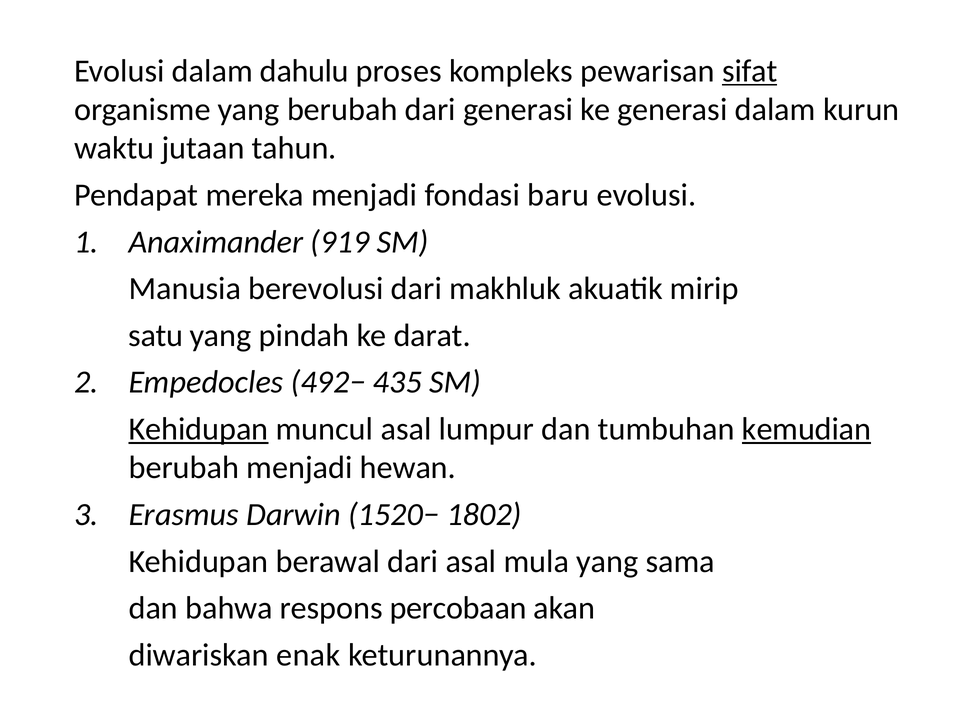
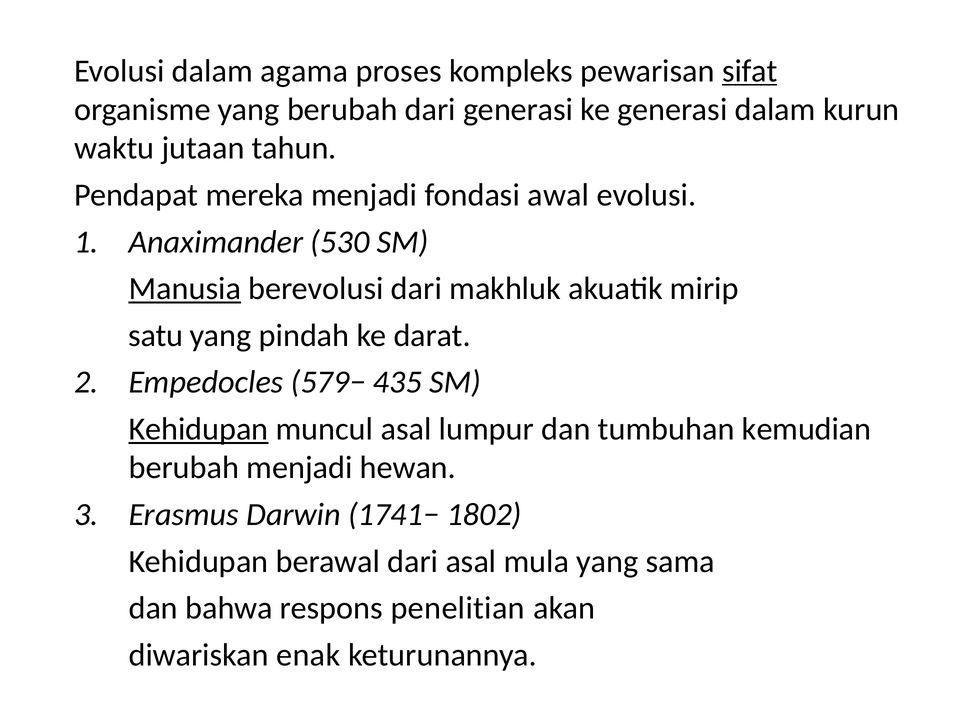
dahulu: dahulu -> agama
baru: baru -> awal
919: 919 -> 530
Manusia underline: none -> present
492−: 492− -> 579−
kemudian underline: present -> none
1520−: 1520− -> 1741−
percobaan: percobaan -> penelitian
